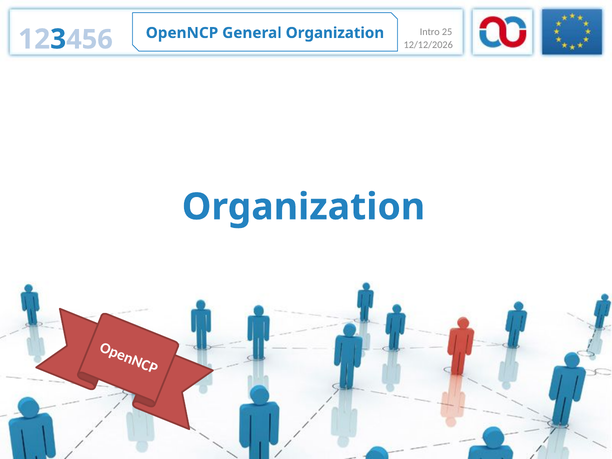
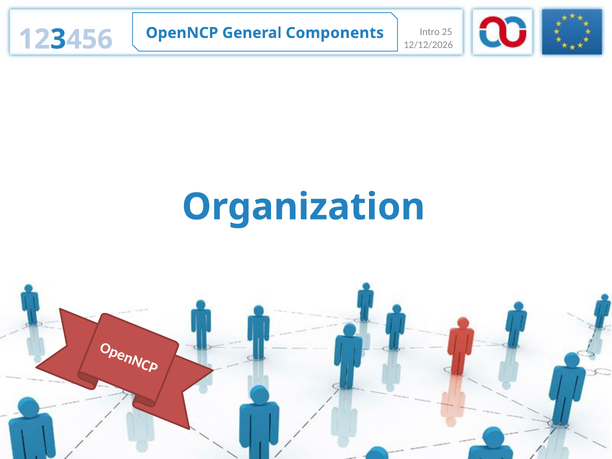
General Organization: Organization -> Components
